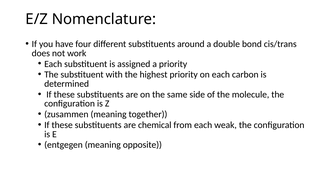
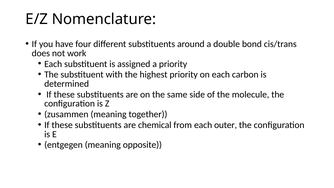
weak: weak -> outer
